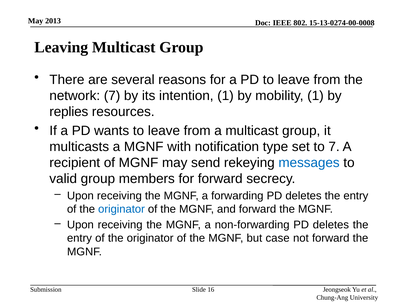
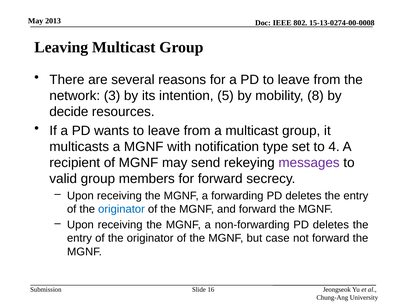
network 7: 7 -> 3
intention 1: 1 -> 5
mobility 1: 1 -> 8
replies: replies -> decide
to 7: 7 -> 4
messages colour: blue -> purple
